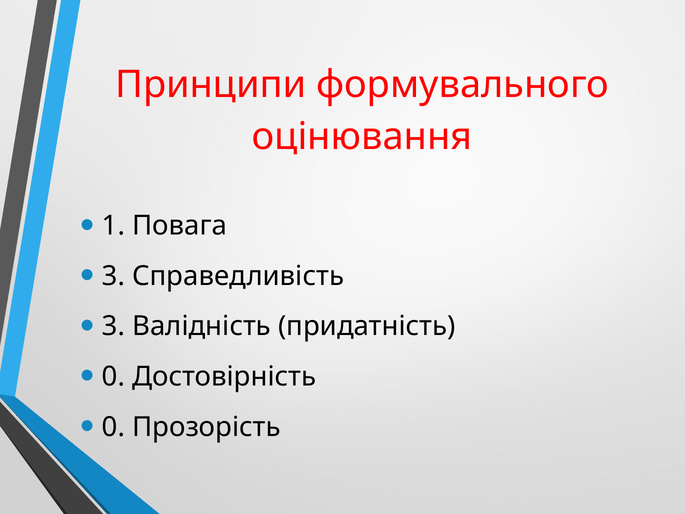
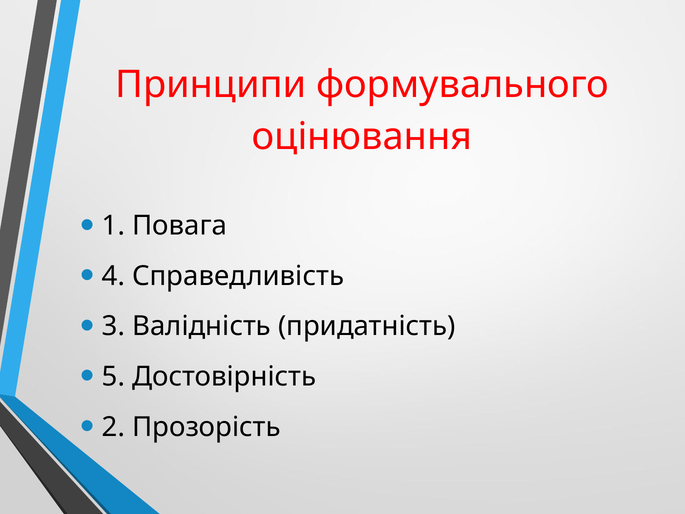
3 at (113, 276): 3 -> 4
0 at (113, 376): 0 -> 5
0 at (113, 427): 0 -> 2
